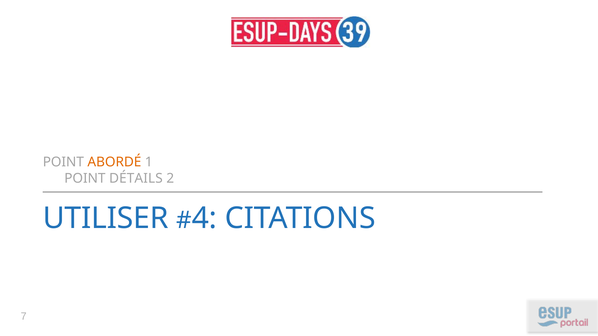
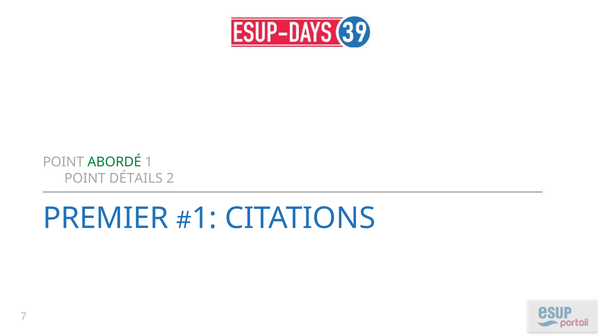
ABORDÉ colour: orange -> green
UTILISER: UTILISER -> PREMIER
4 at (204, 219): 4 -> 1
